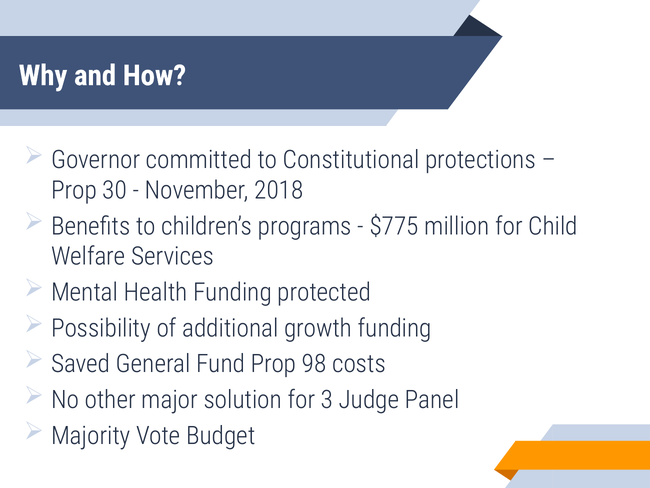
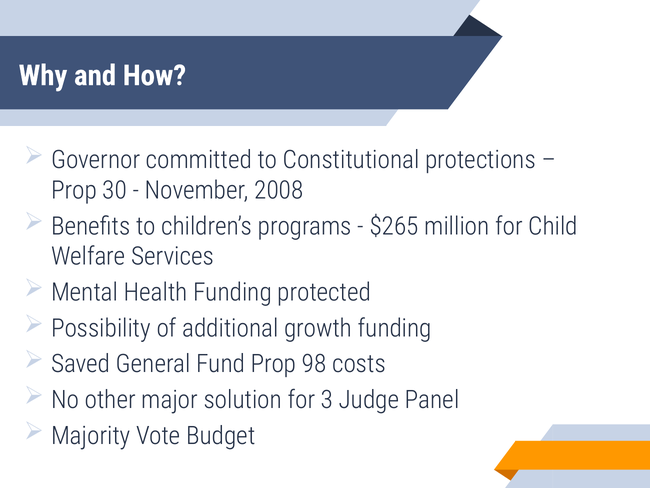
2018: 2018 -> 2008
$775: $775 -> $265
